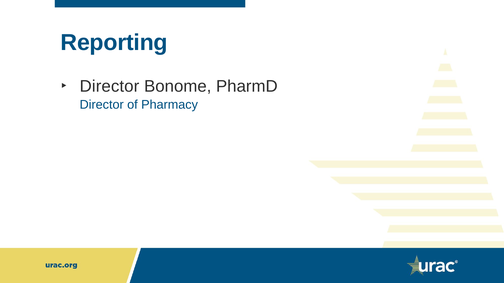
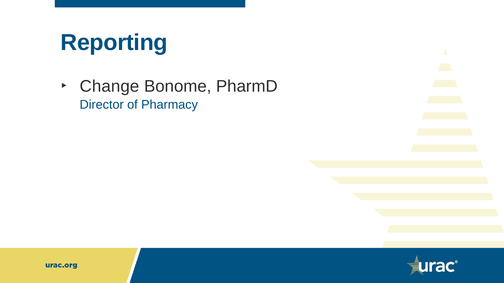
Director at (109, 86): Director -> Change
